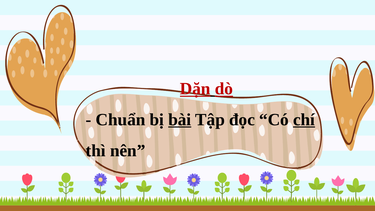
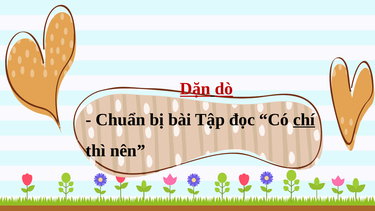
bài underline: present -> none
